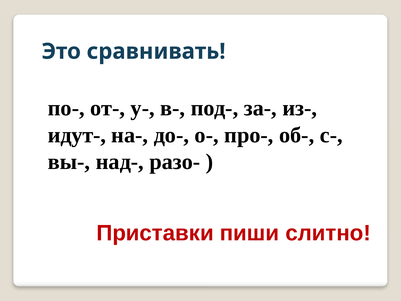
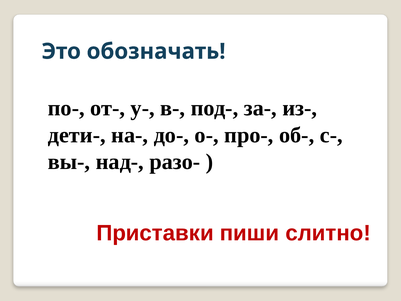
сравнивать: сравнивать -> обозначать
идут-: идут- -> дети-
